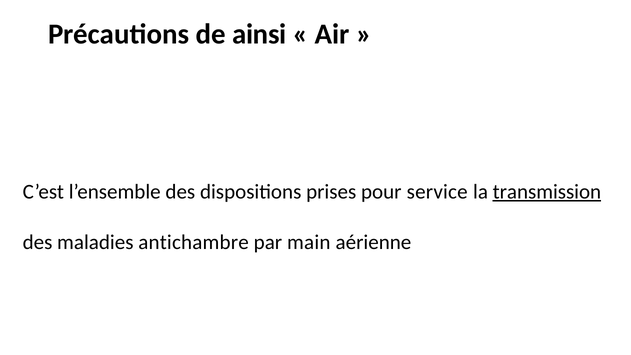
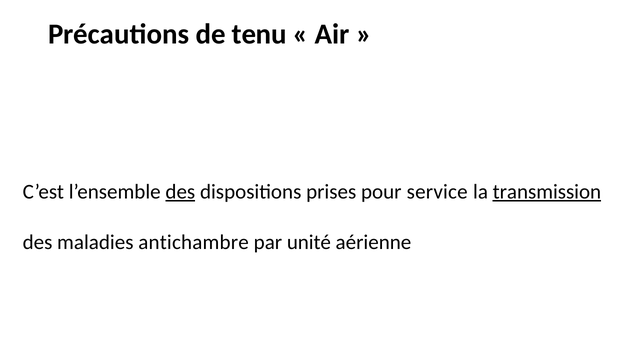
ainsi: ainsi -> tenu
des at (180, 192) underline: none -> present
main: main -> unité
